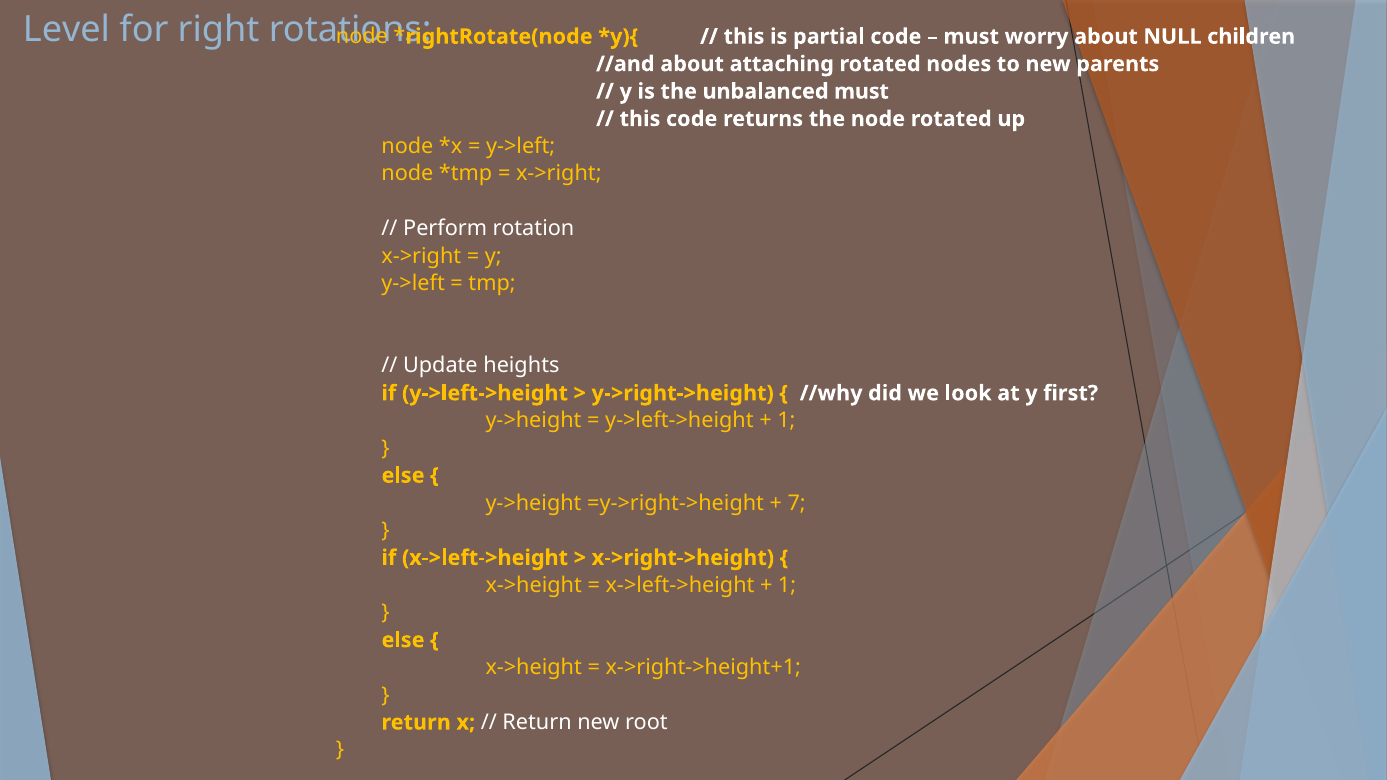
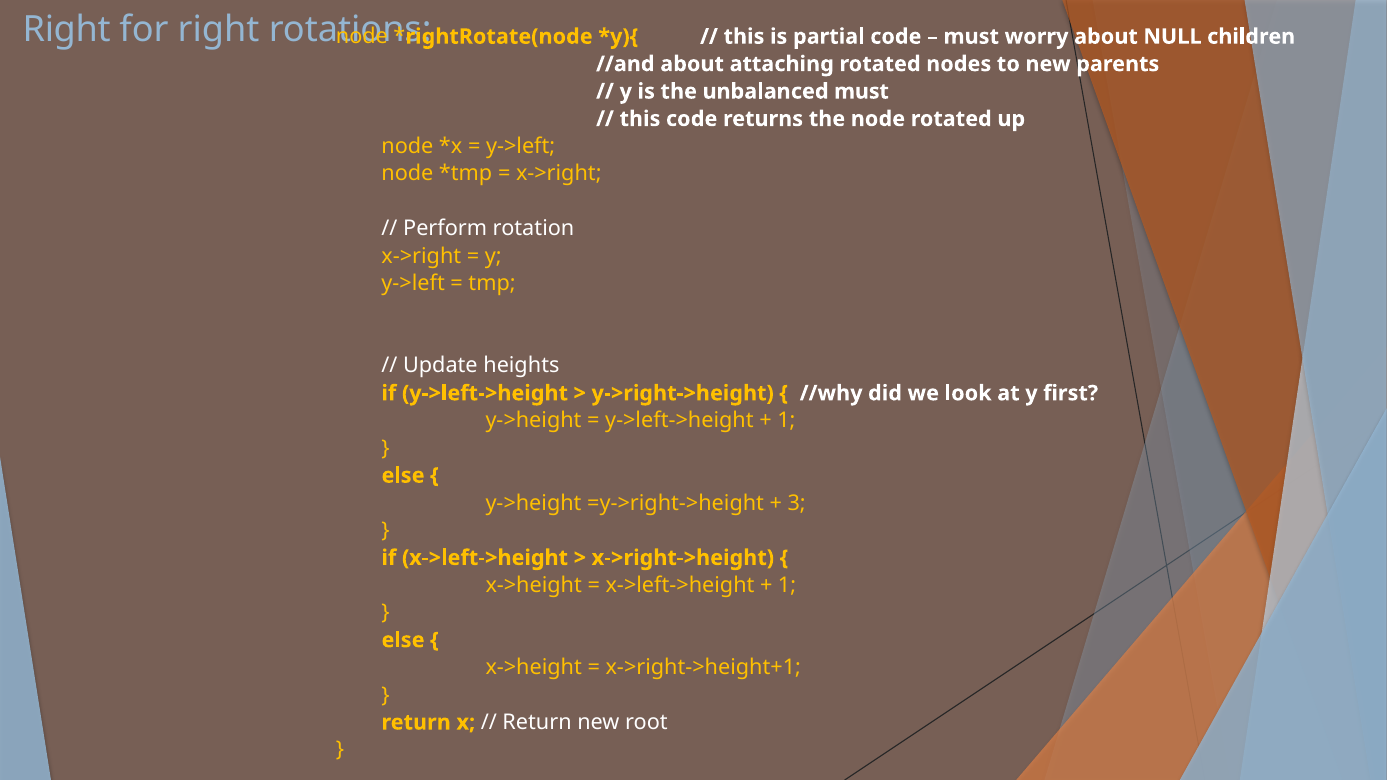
Level at (66, 29): Level -> Right
7: 7 -> 3
